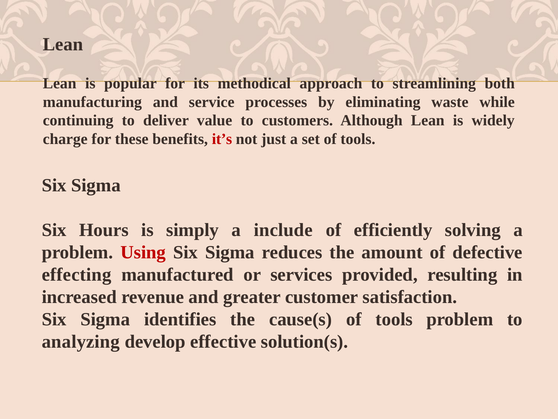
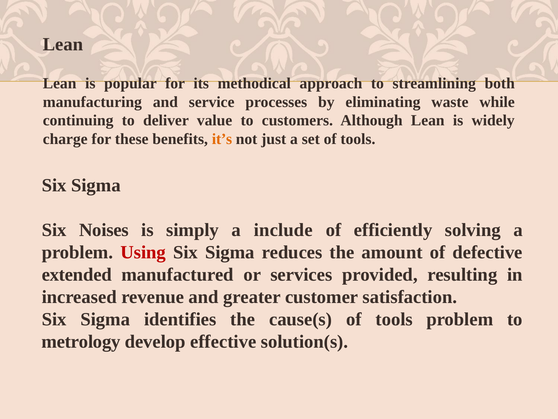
it’s colour: red -> orange
Hours: Hours -> Noises
effecting: effecting -> extended
analyzing: analyzing -> metrology
